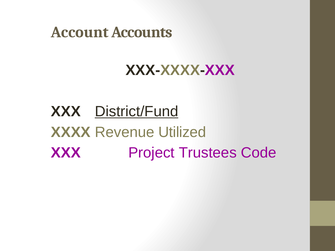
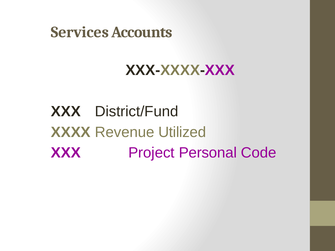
Account: Account -> Services
District/Fund underline: present -> none
Trustees: Trustees -> Personal
